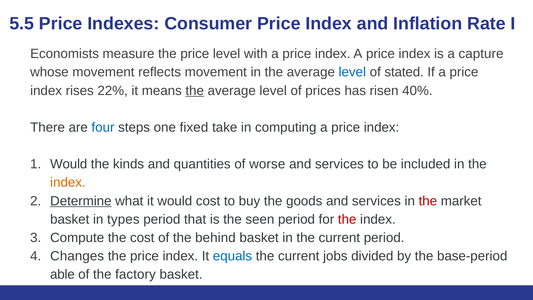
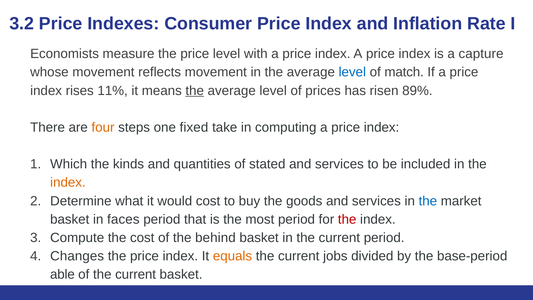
5.5: 5.5 -> 3.2
stated: stated -> match
22%: 22% -> 11%
40%: 40% -> 89%
four colour: blue -> orange
Would at (69, 164): Would -> Which
worse: worse -> stated
Determine underline: present -> none
the at (428, 201) colour: red -> blue
types: types -> faces
seen: seen -> most
equals colour: blue -> orange
of the factory: factory -> current
